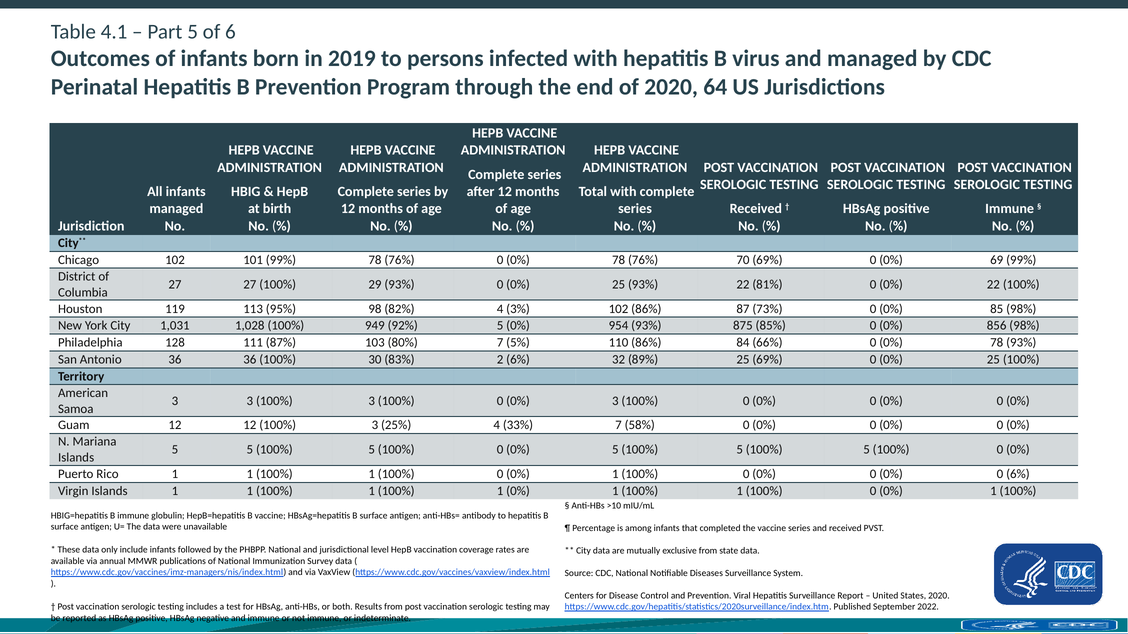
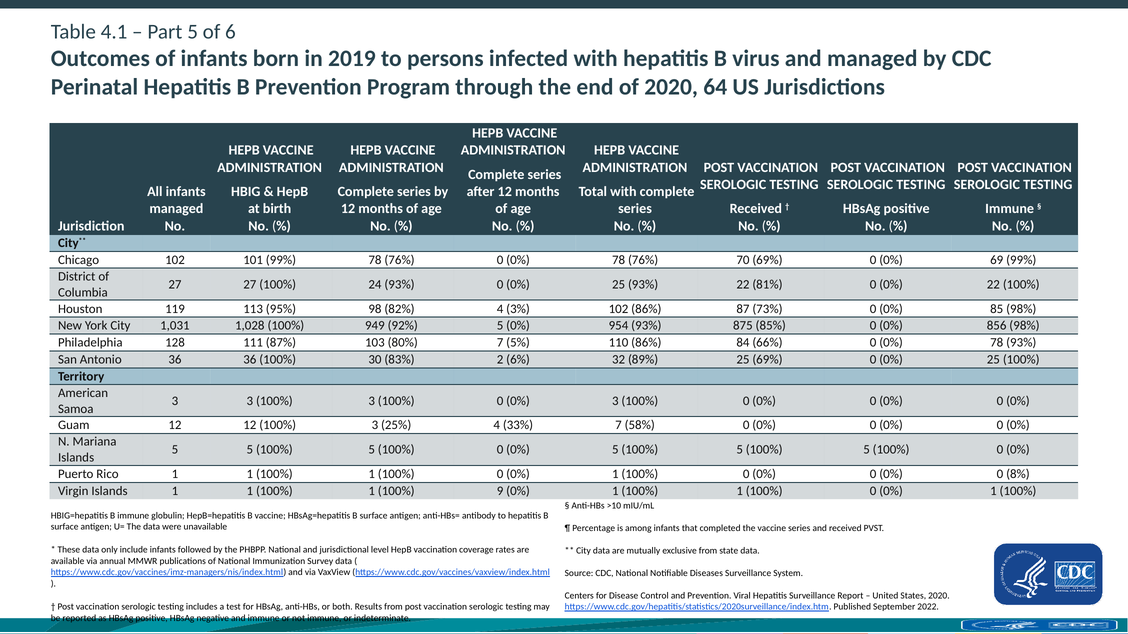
29: 29 -> 24
0 6%: 6% -> 8%
100% 1 100% 1: 1 -> 9
